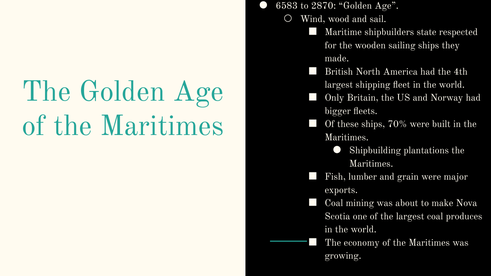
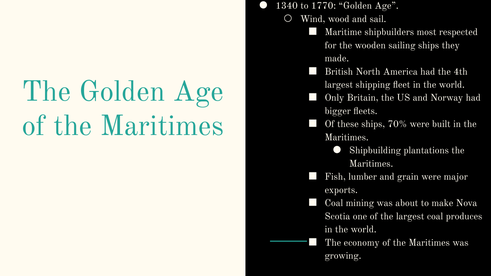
6583: 6583 -> 1340
2870: 2870 -> 1770
state: state -> most
